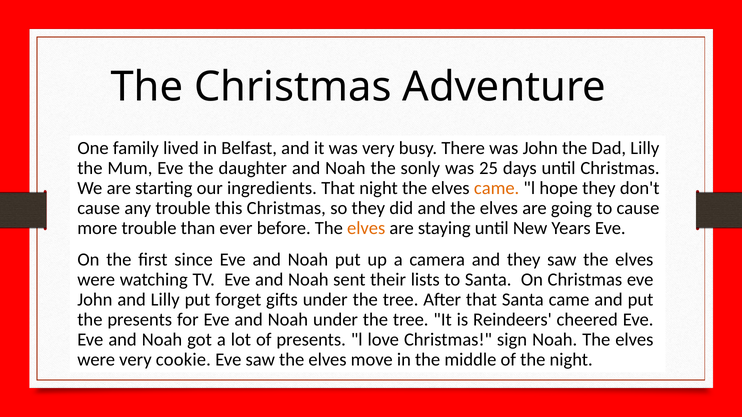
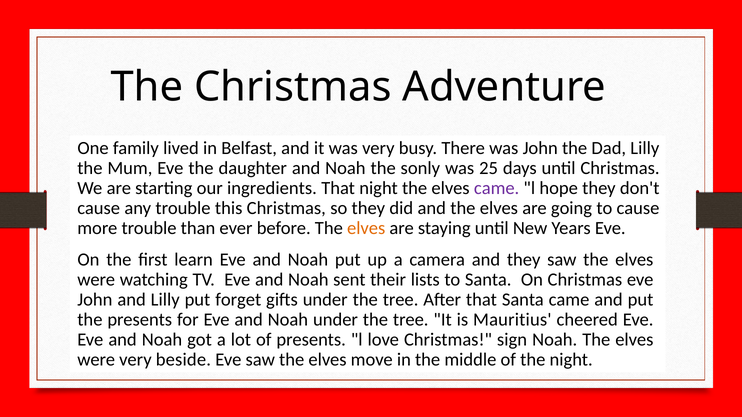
came at (497, 188) colour: orange -> purple
since: since -> learn
Reindeers: Reindeers -> Mauritius
cookie: cookie -> beside
